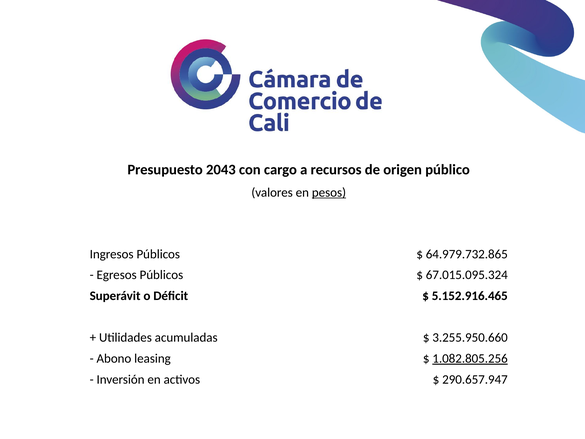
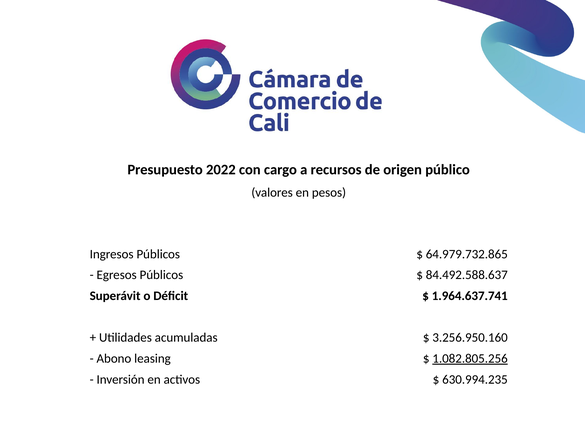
2043: 2043 -> 2022
pesos underline: present -> none
67.015.095.324: 67.015.095.324 -> 84.492.588.637
5.152.916.465: 5.152.916.465 -> 1.964.637.741
3.255.950.660: 3.255.950.660 -> 3.256.950.160
290.657.947: 290.657.947 -> 630.994.235
